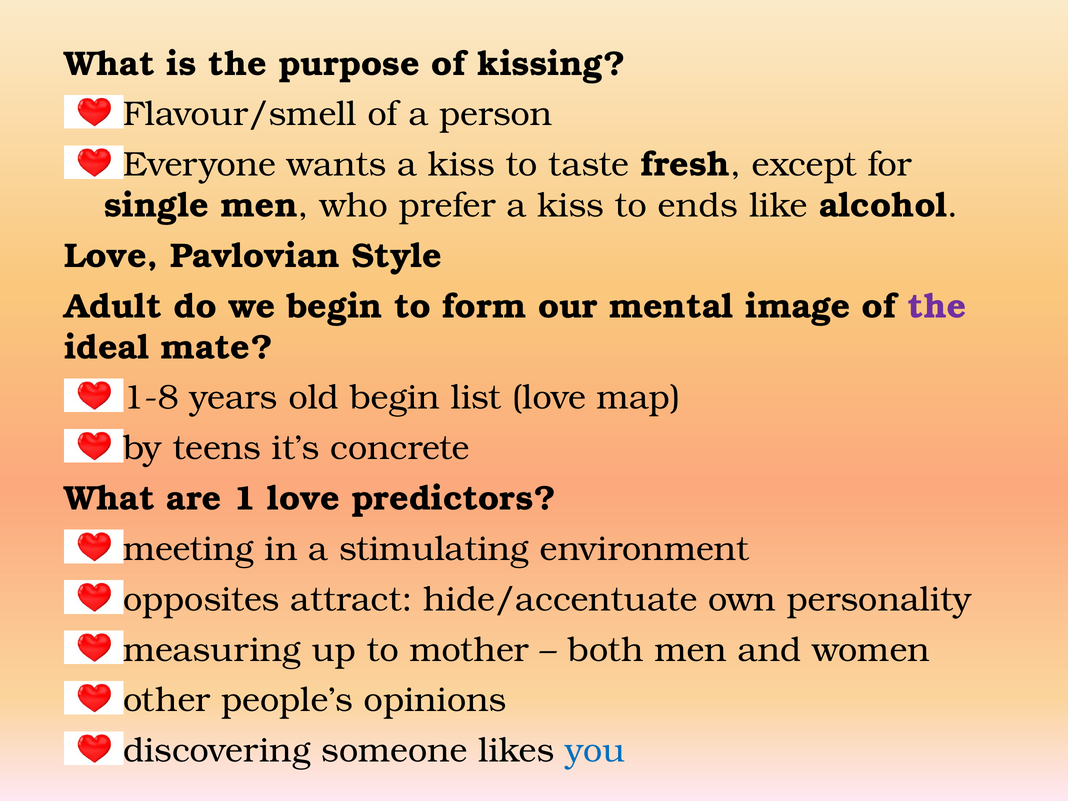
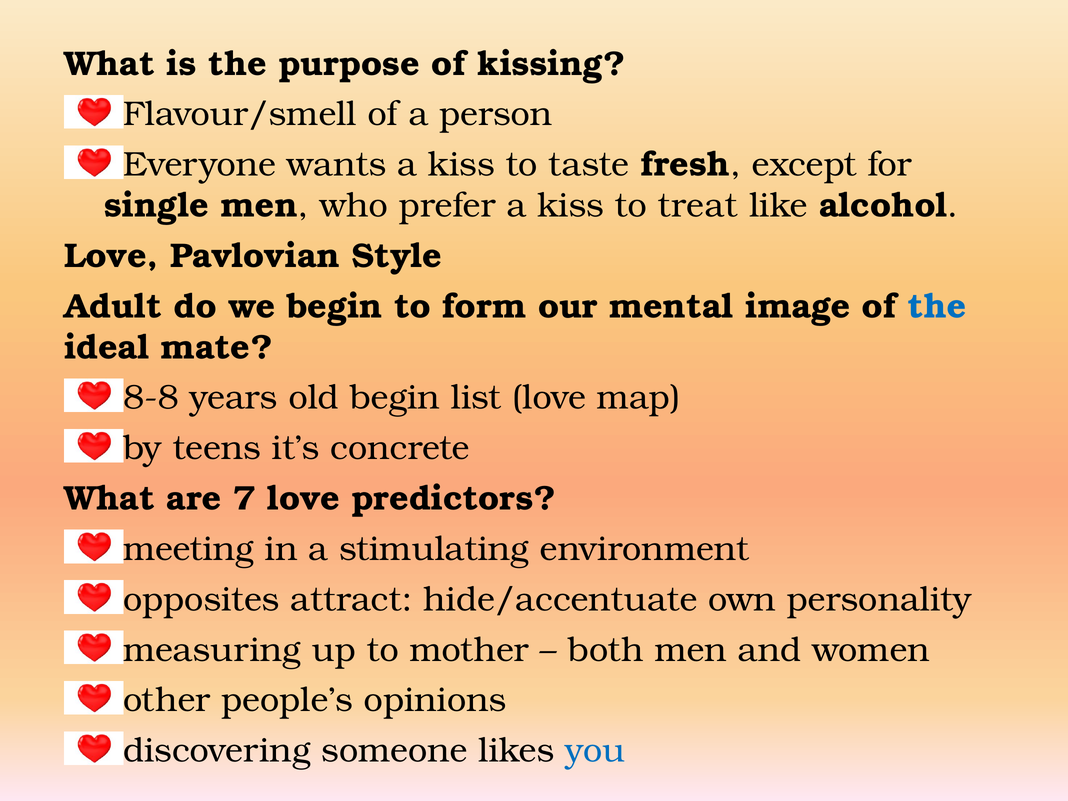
ends: ends -> treat
the at (937, 306) colour: purple -> blue
1-8: 1-8 -> 8-8
1: 1 -> 7
